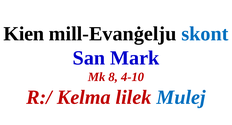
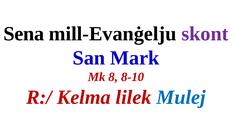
Kien: Kien -> Sena
skont colour: blue -> purple
4-10: 4-10 -> 8-10
